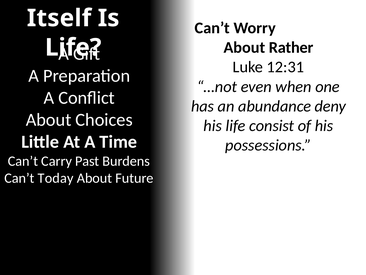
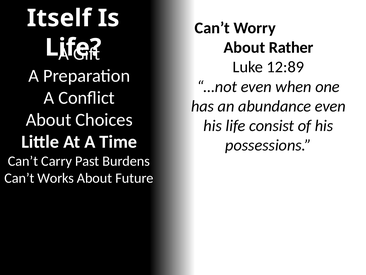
12:31: 12:31 -> 12:89
abundance deny: deny -> even
Today: Today -> Works
